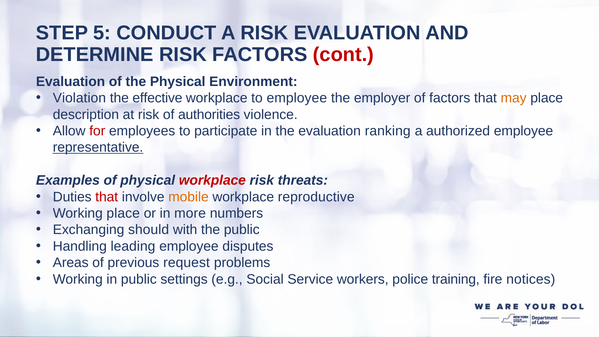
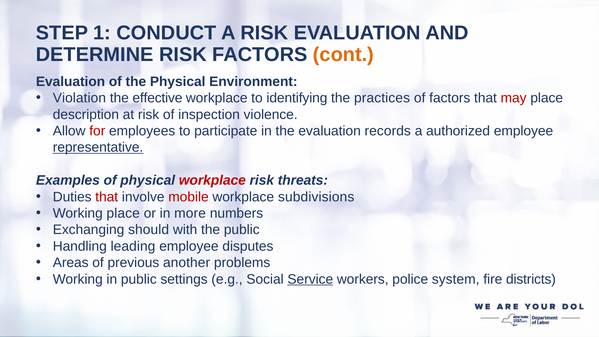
5: 5 -> 1
cont colour: red -> orange
to employee: employee -> identifying
employer: employer -> practices
may colour: orange -> red
authorities: authorities -> inspection
ranking: ranking -> records
mobile colour: orange -> red
reproductive: reproductive -> subdivisions
request: request -> another
Service underline: none -> present
training: training -> system
notices: notices -> districts
